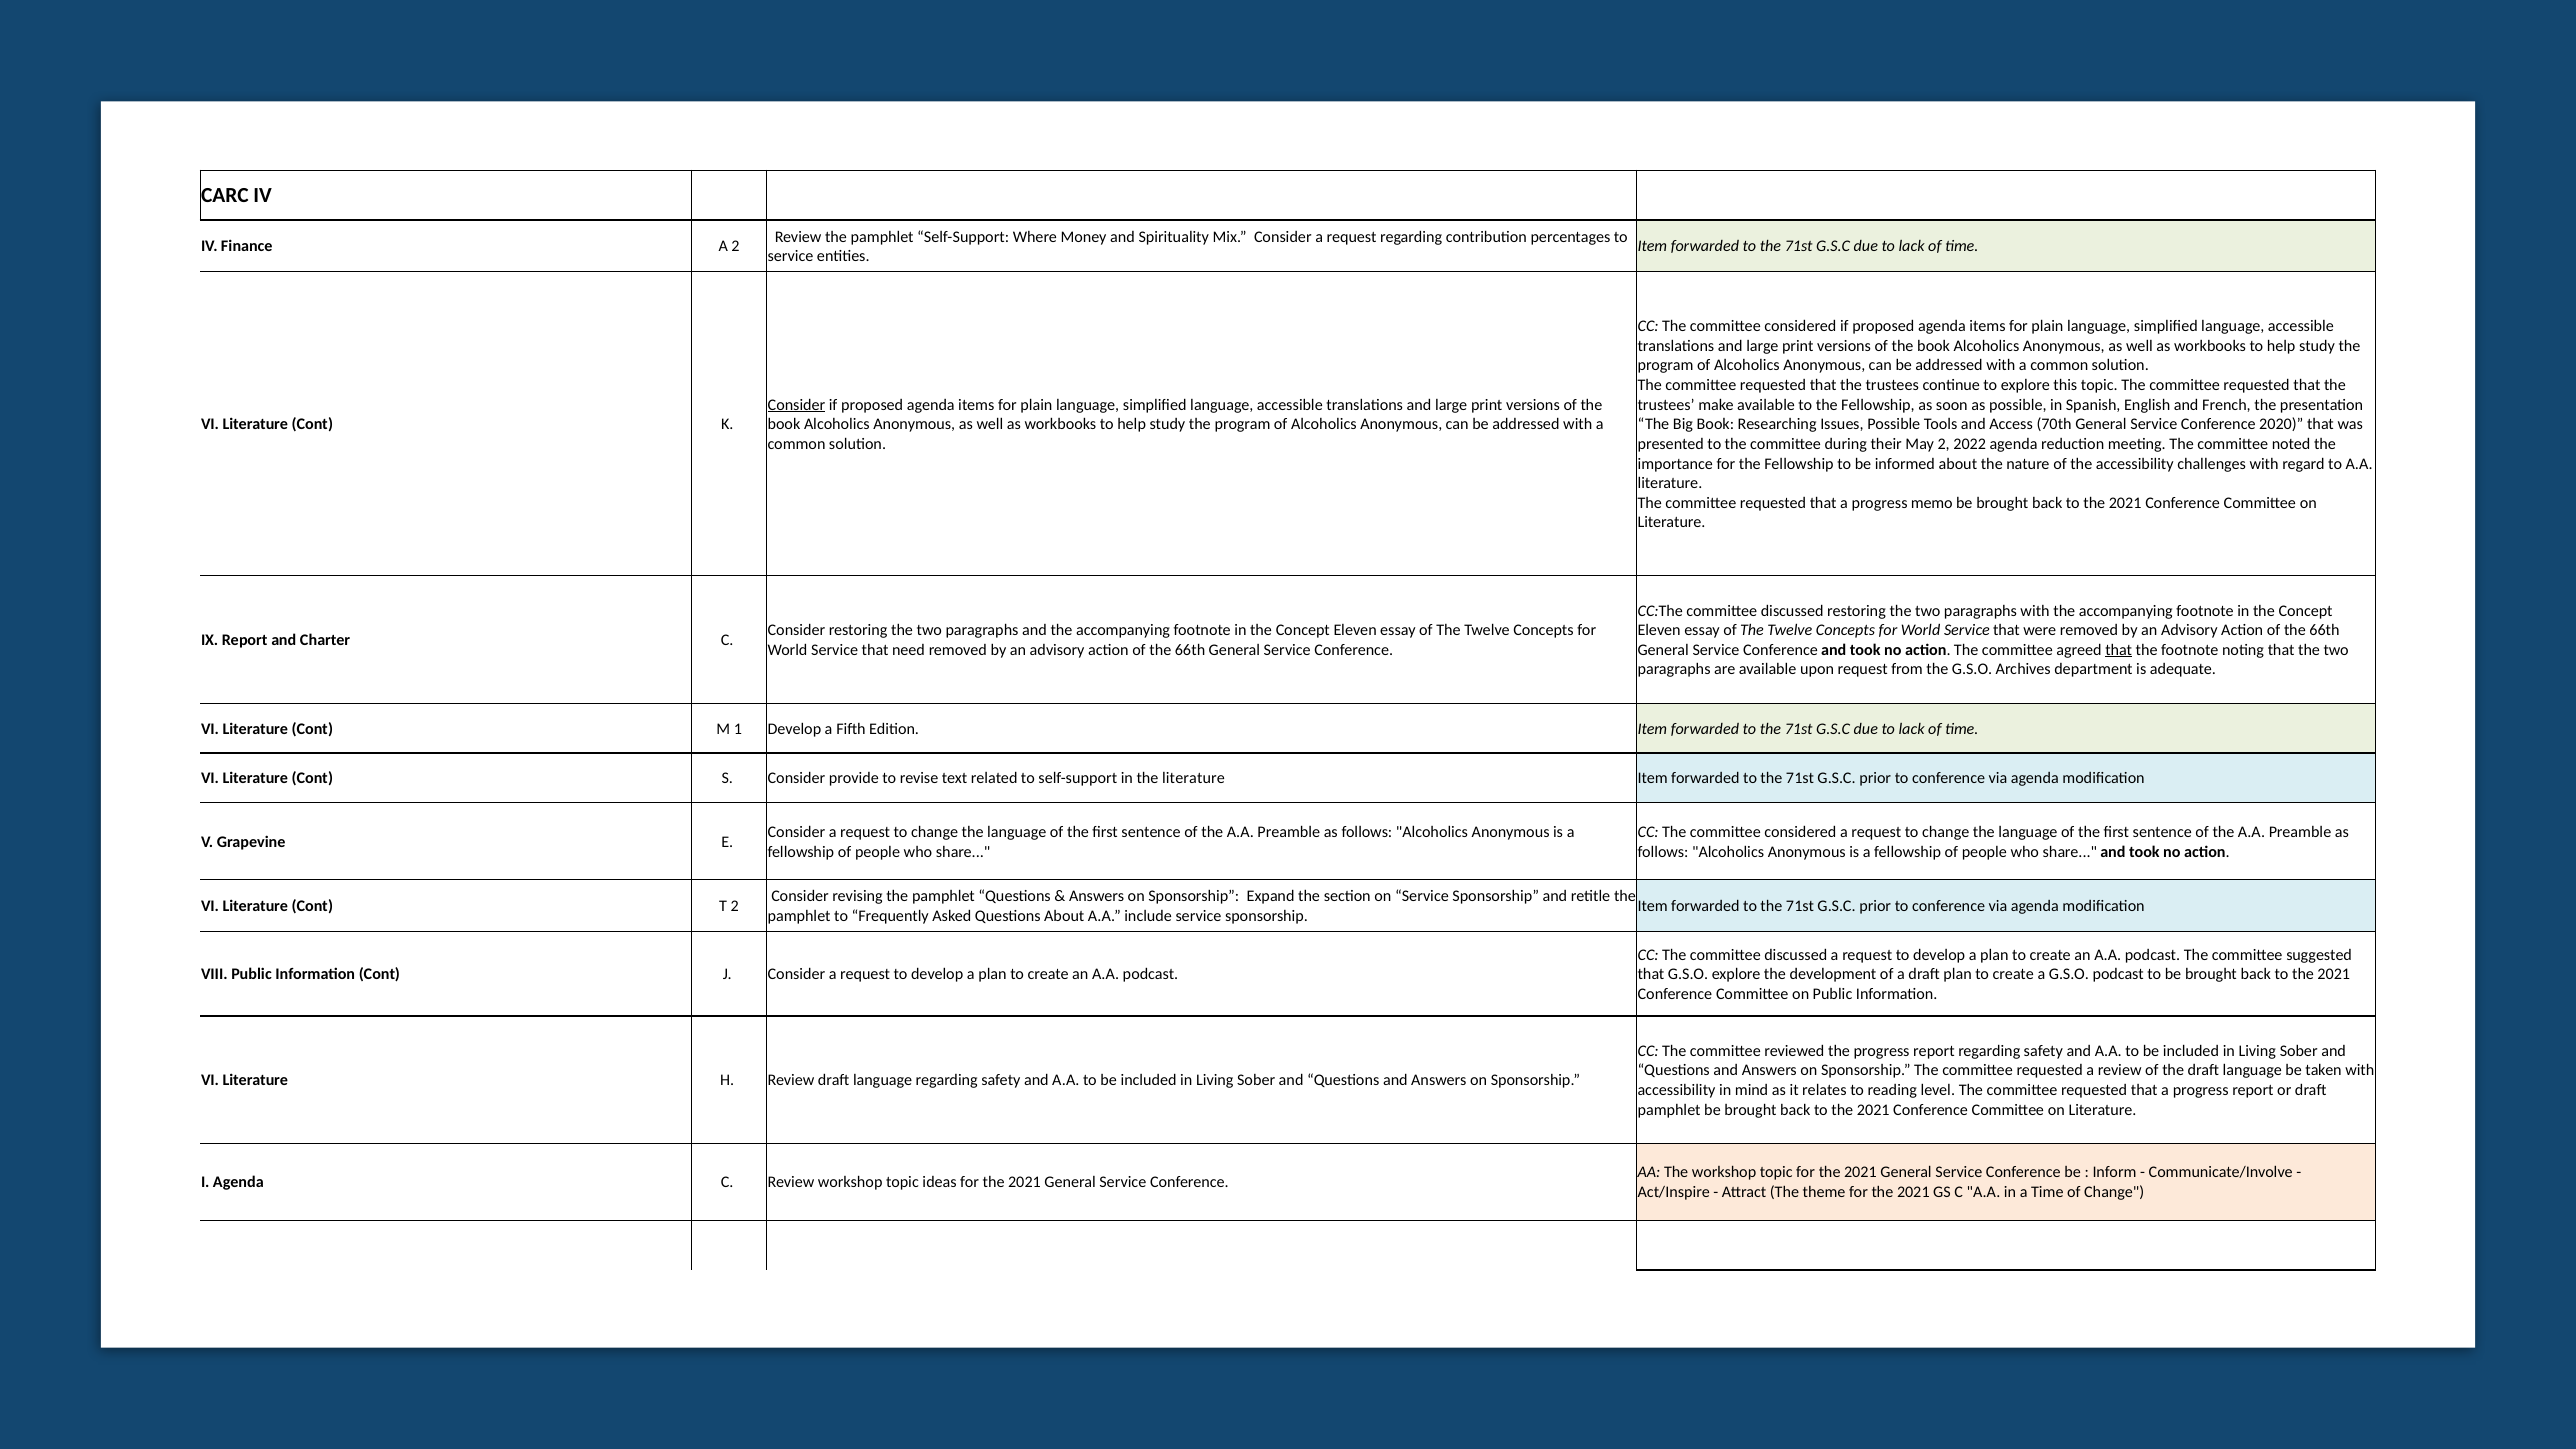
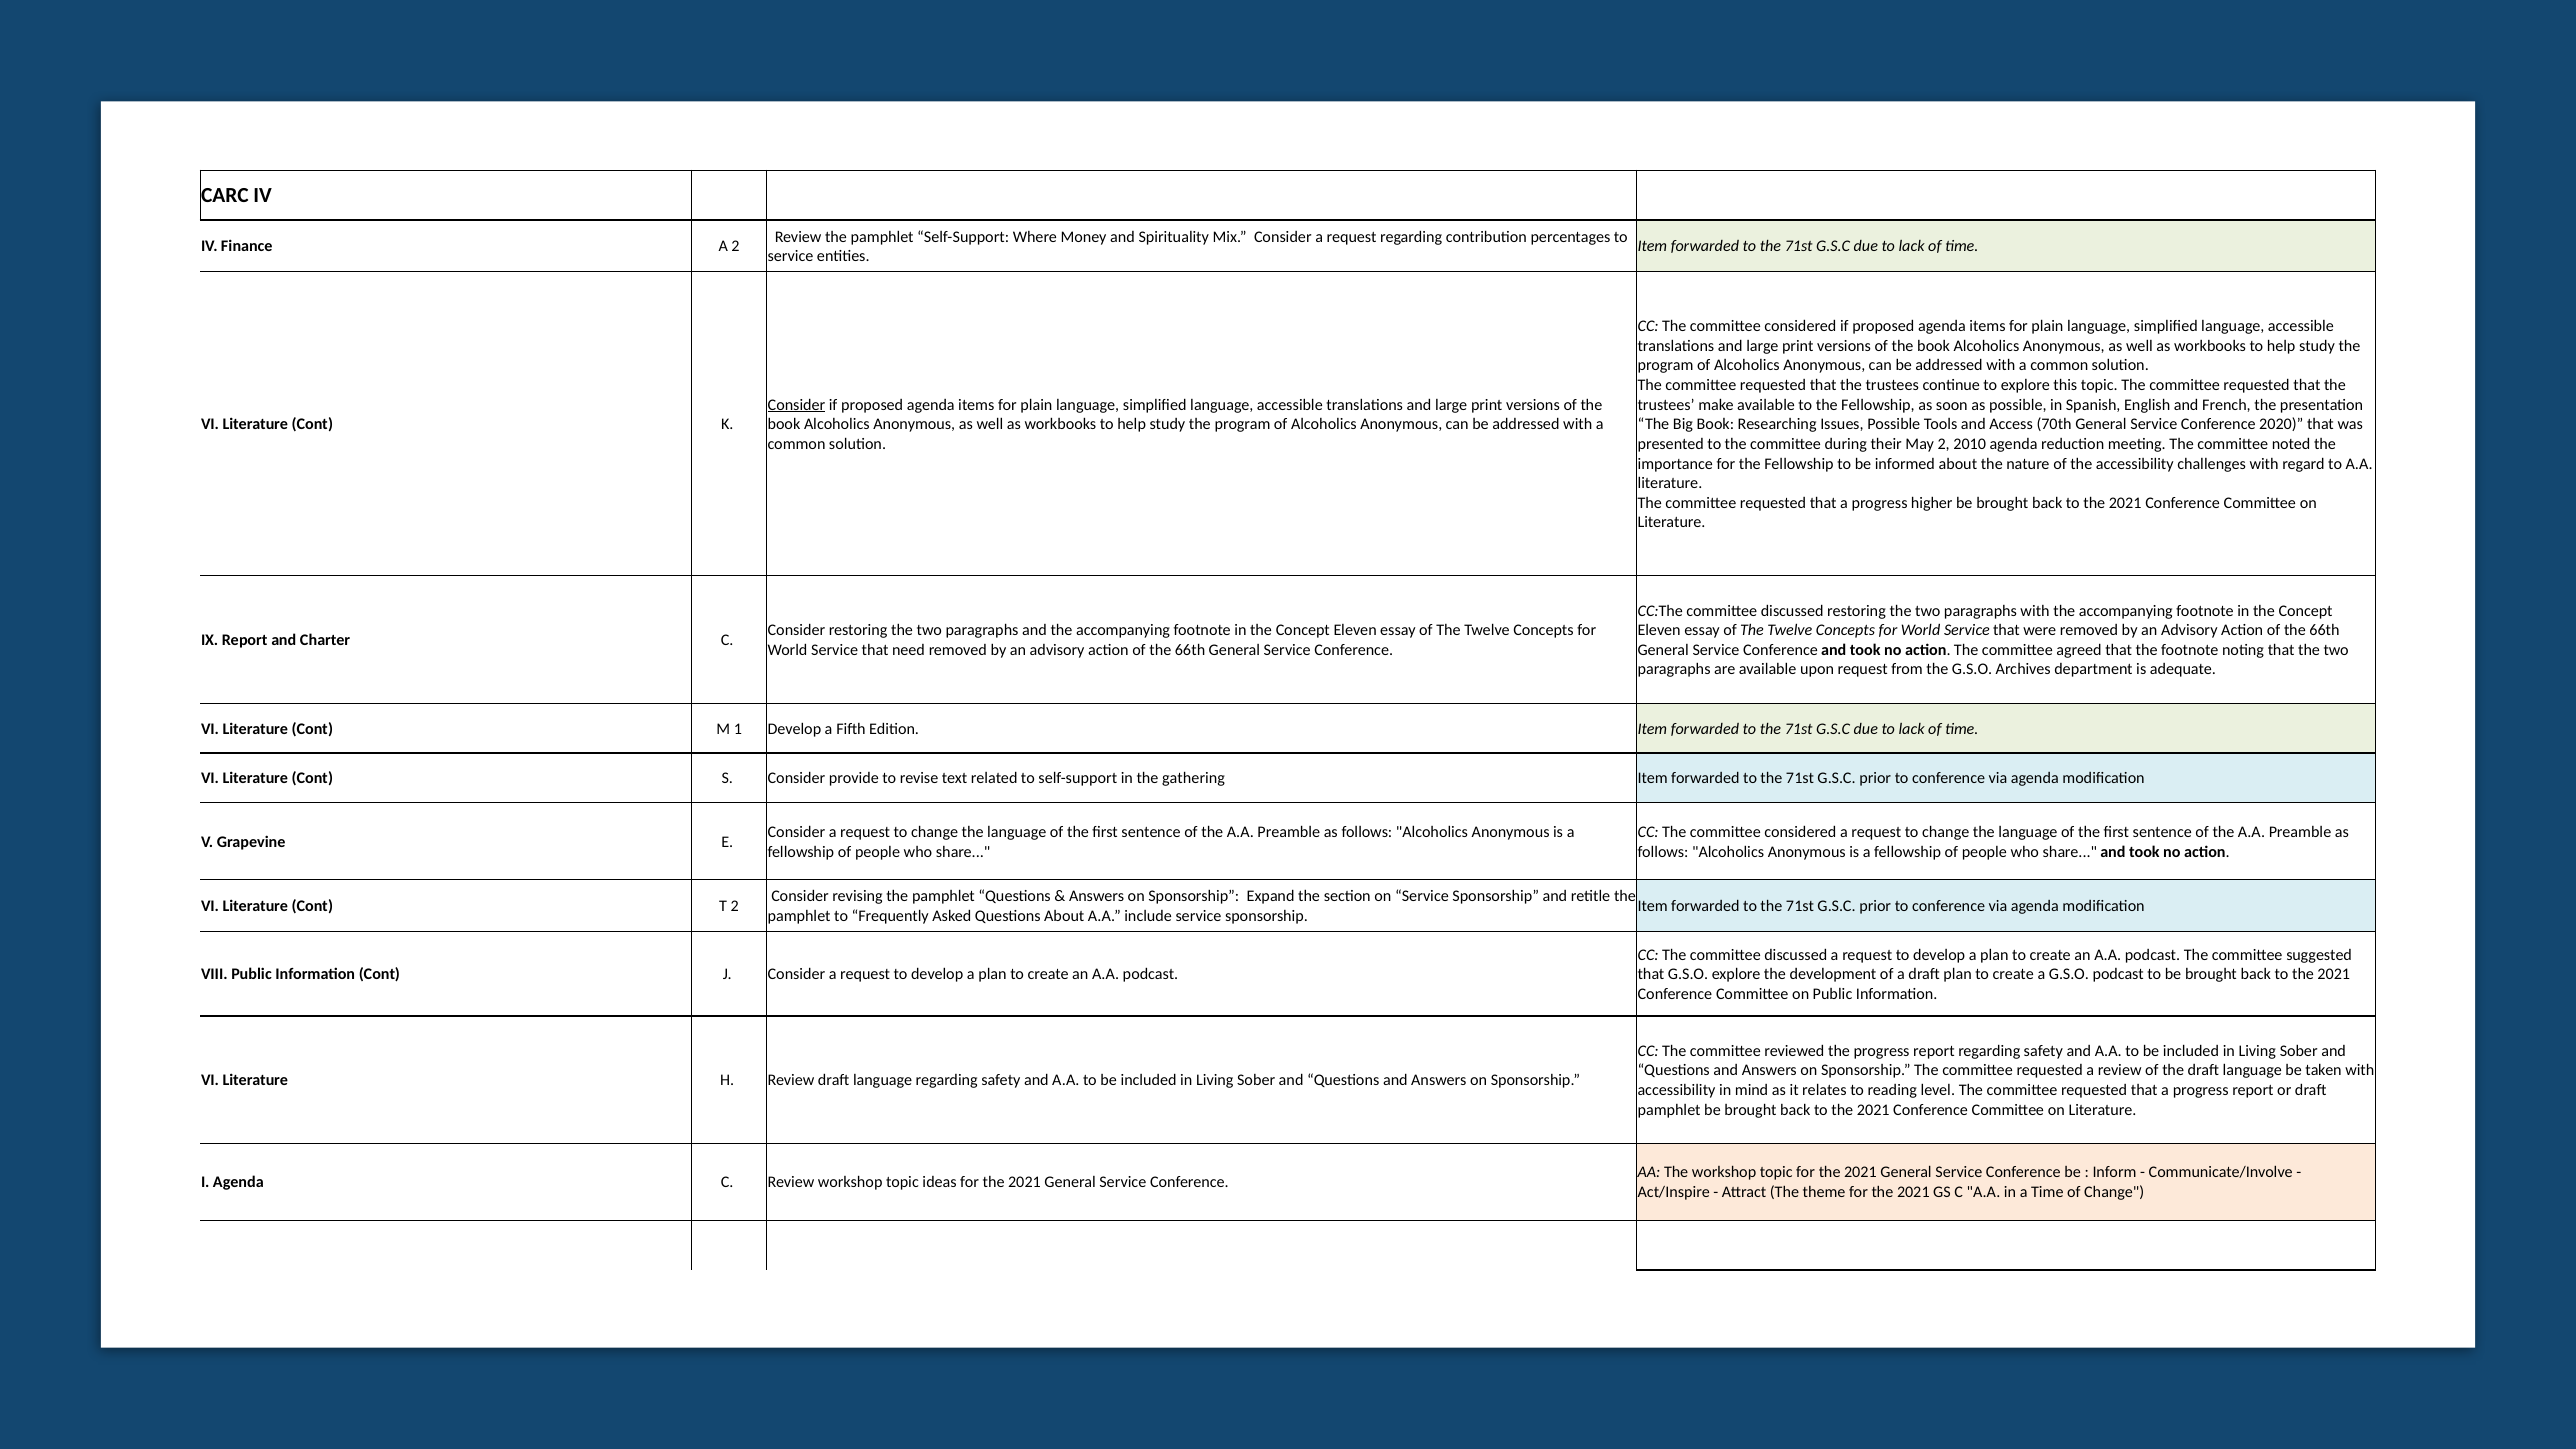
2022: 2022 -> 2010
memo: memo -> higher
that at (2119, 650) underline: present -> none
the literature: literature -> gathering
